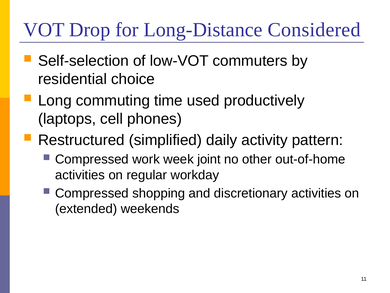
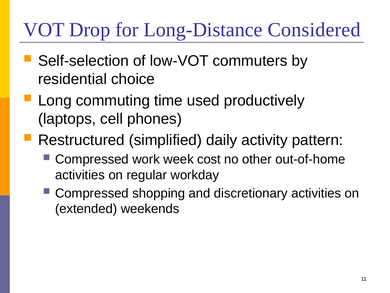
joint: joint -> cost
